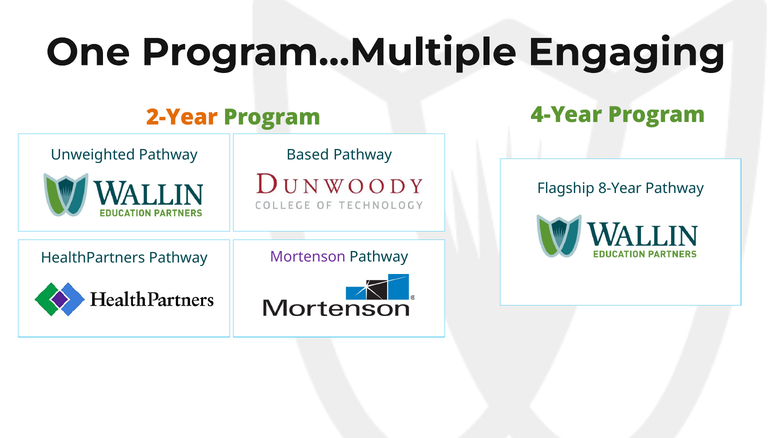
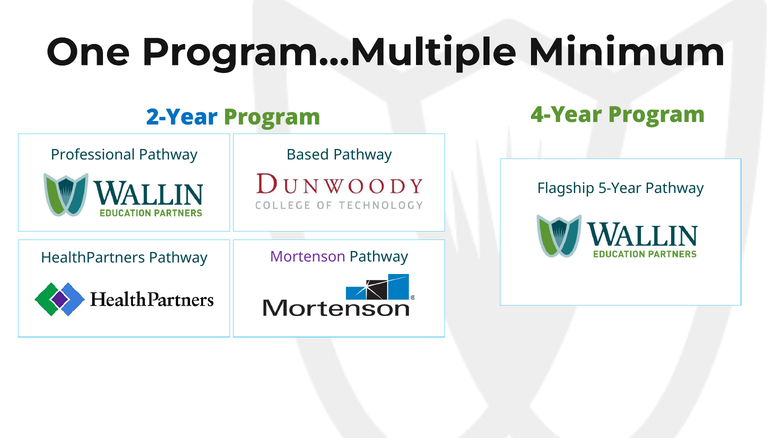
Engaging: Engaging -> Minimum
2-Year colour: orange -> blue
Unweighted: Unweighted -> Professional
8-Year: 8-Year -> 5-Year
